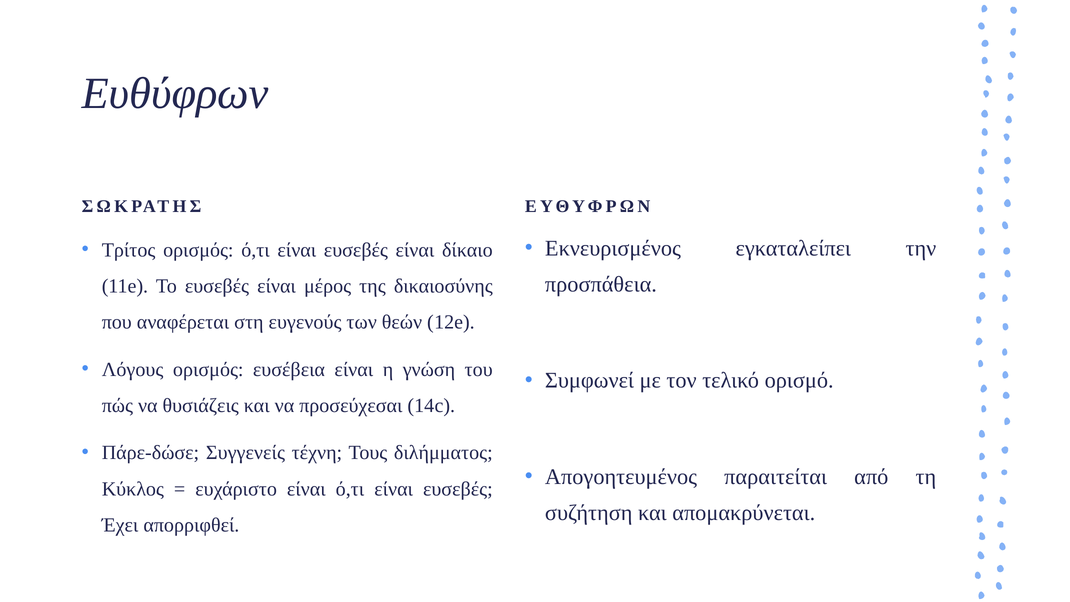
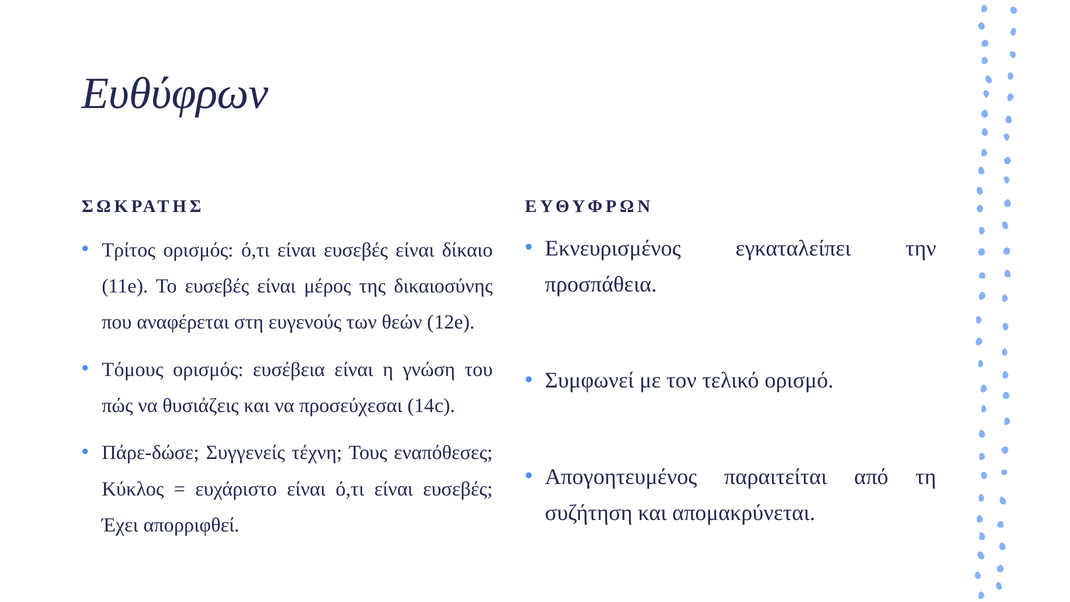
Λόγους: Λόγους -> Τόμους
διλήμματος: διλήμματος -> εναπόθεσες
